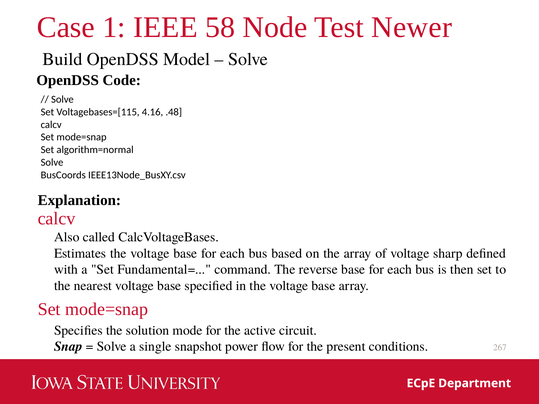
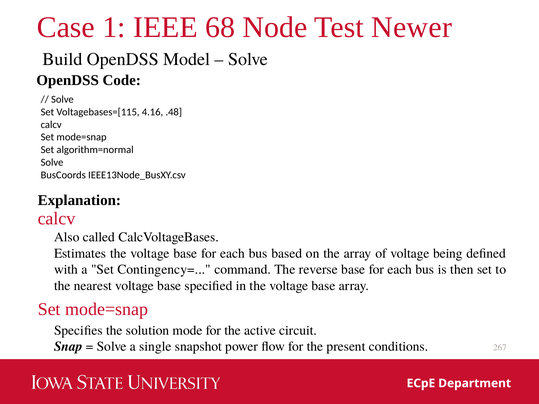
58: 58 -> 68
sharp: sharp -> being
Fundamental=: Fundamental= -> Contingency=
